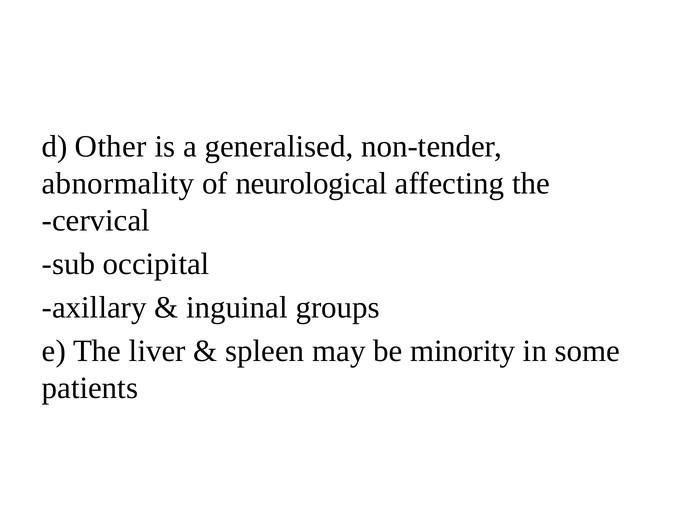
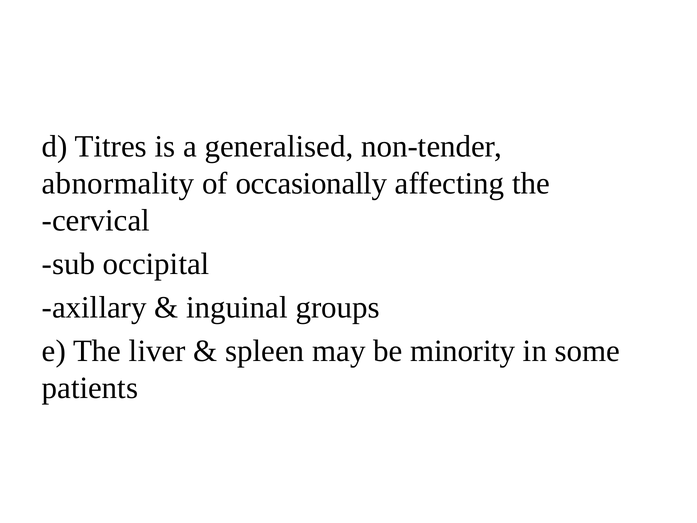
Other: Other -> Titres
neurological: neurological -> occasionally
